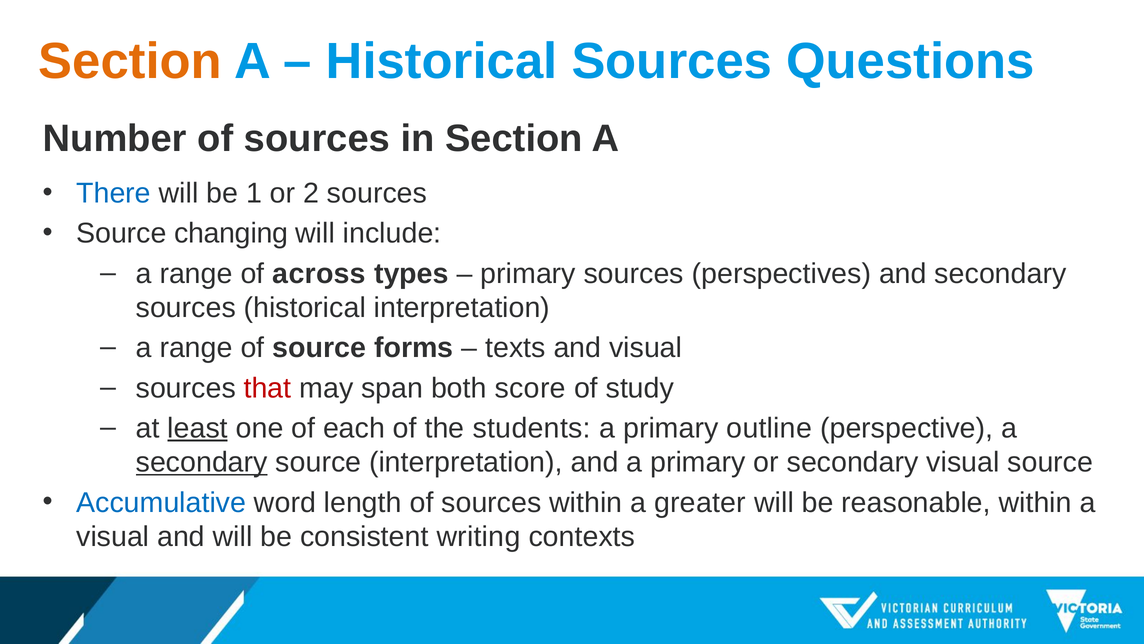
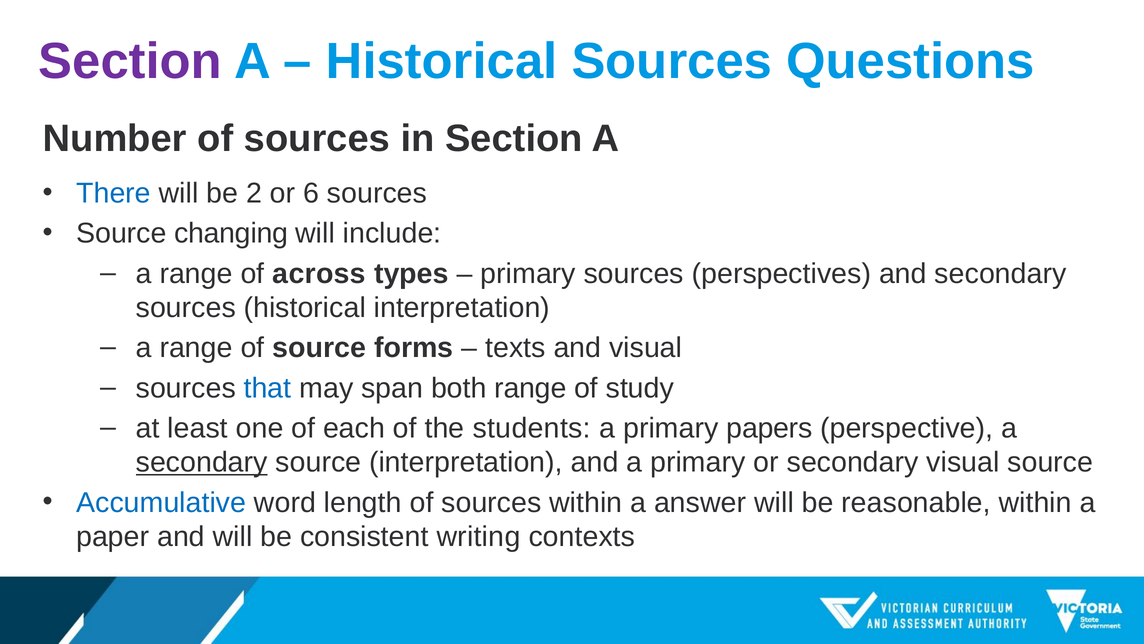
Section at (130, 62) colour: orange -> purple
1: 1 -> 2
2: 2 -> 6
that colour: red -> blue
both score: score -> range
least underline: present -> none
outline: outline -> papers
greater: greater -> answer
visual at (113, 537): visual -> paper
